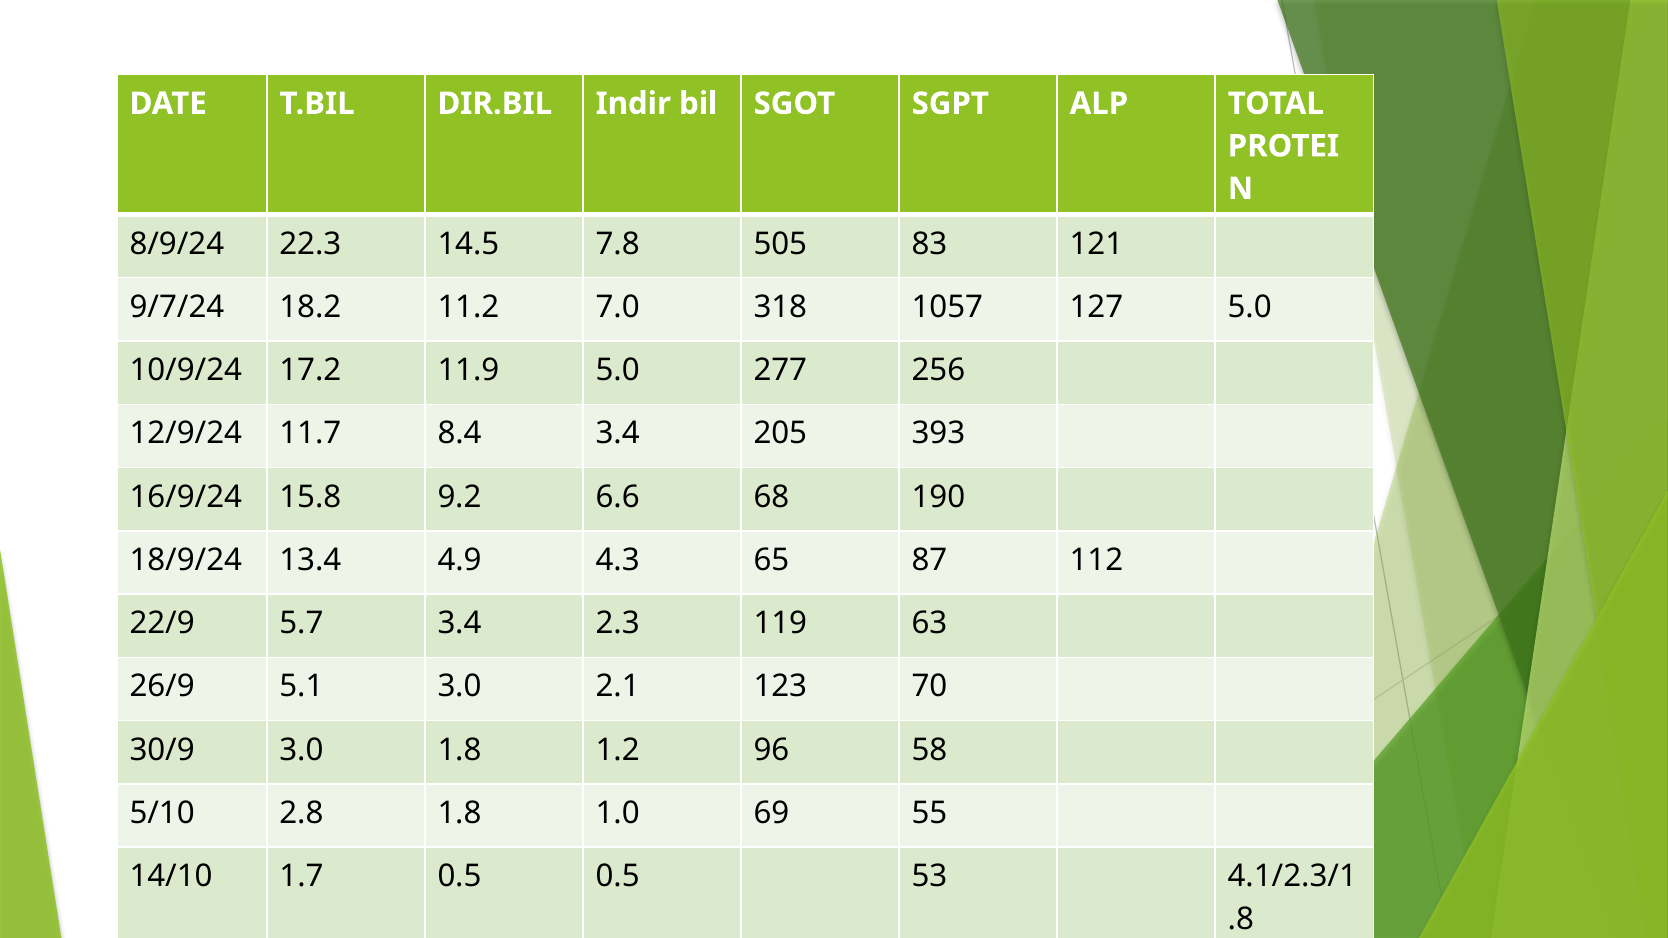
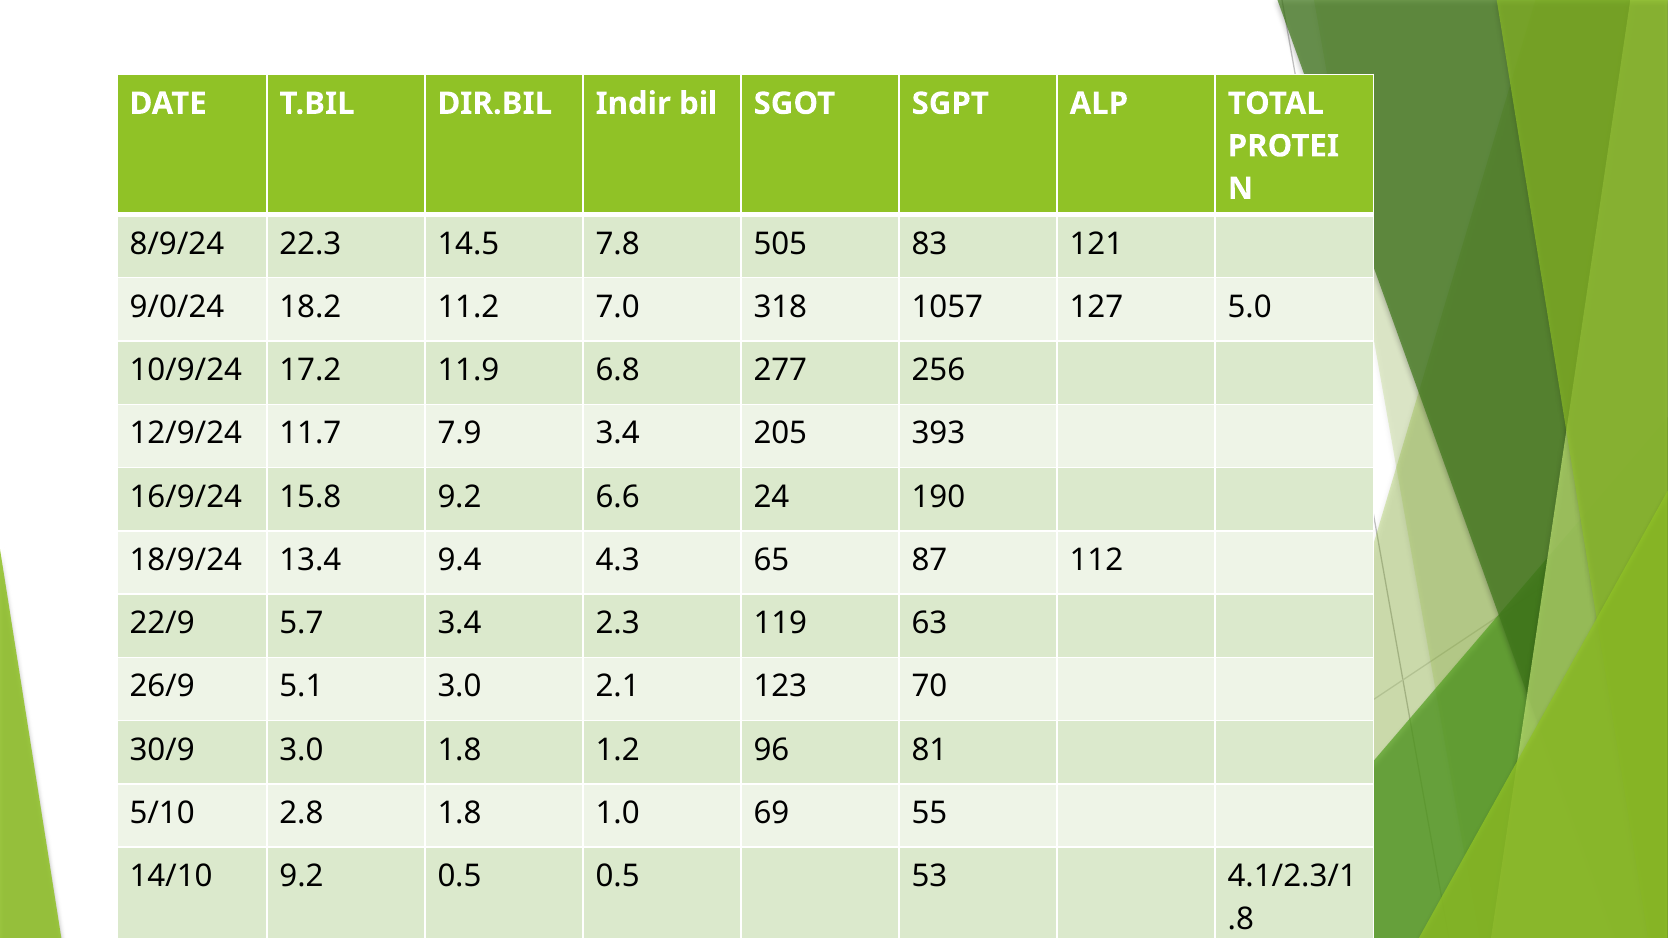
9/7/24: 9/7/24 -> 9/0/24
11.9 5.0: 5.0 -> 6.8
8.4: 8.4 -> 7.9
68: 68 -> 24
4.9: 4.9 -> 9.4
58: 58 -> 81
14/10 1.7: 1.7 -> 9.2
